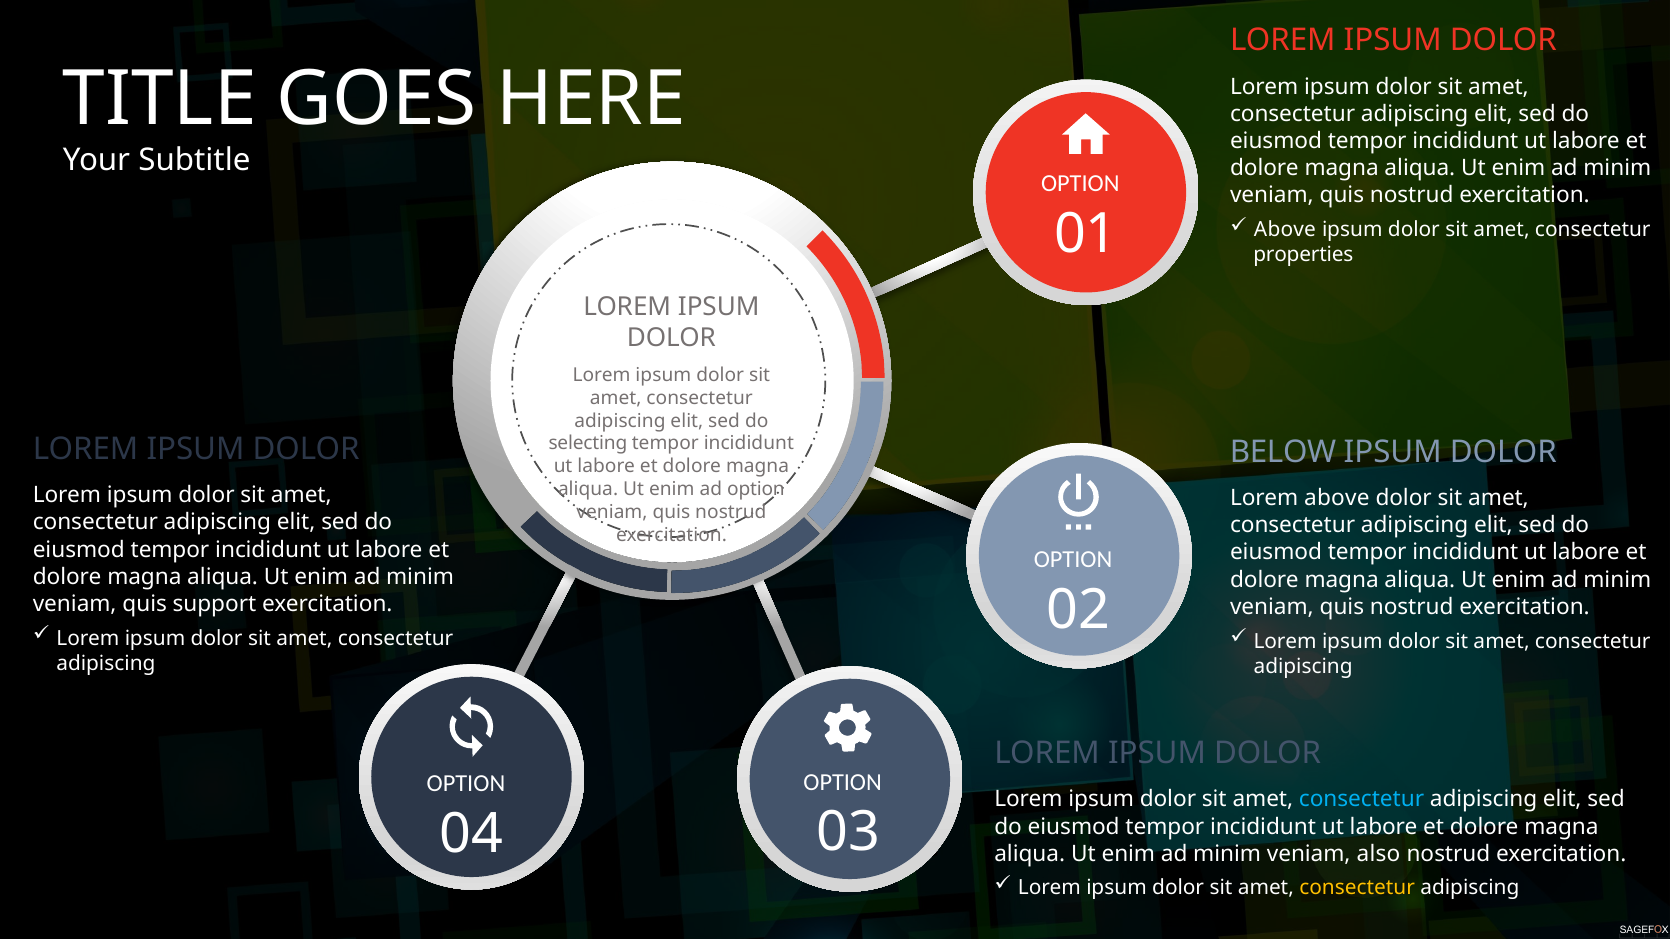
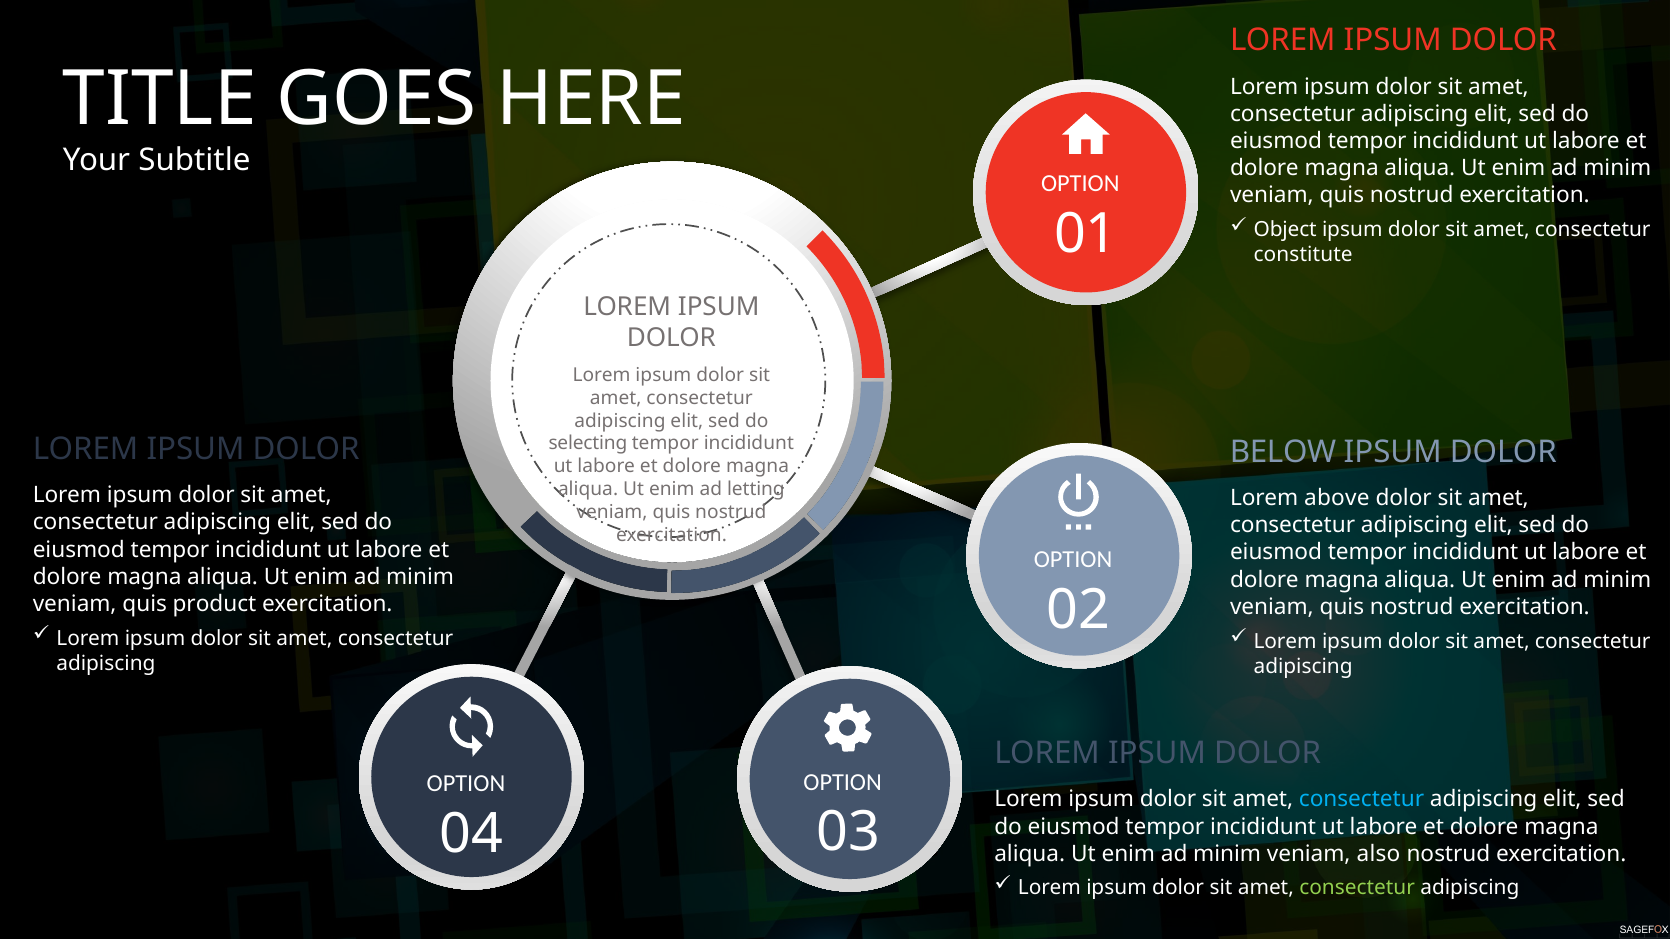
Above at (1285, 230): Above -> Object
properties: properties -> constitute
ad option: option -> letting
support: support -> product
consectetur at (1357, 888) colour: yellow -> light green
